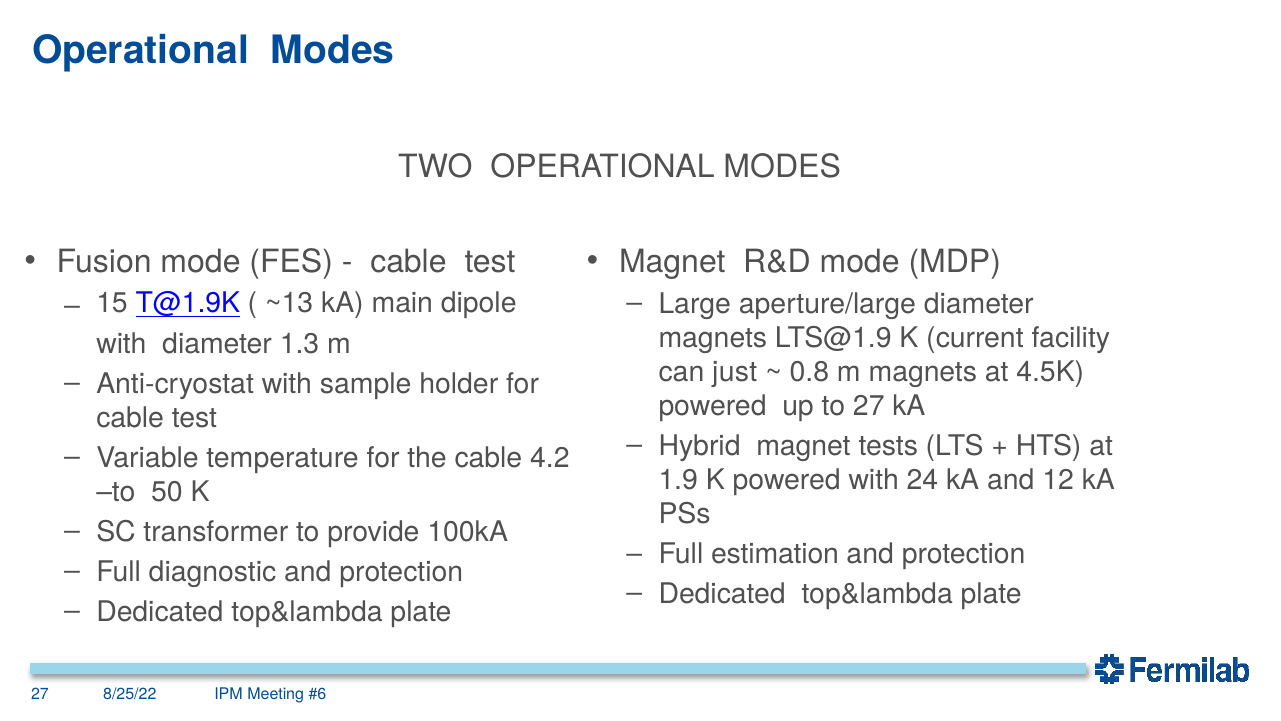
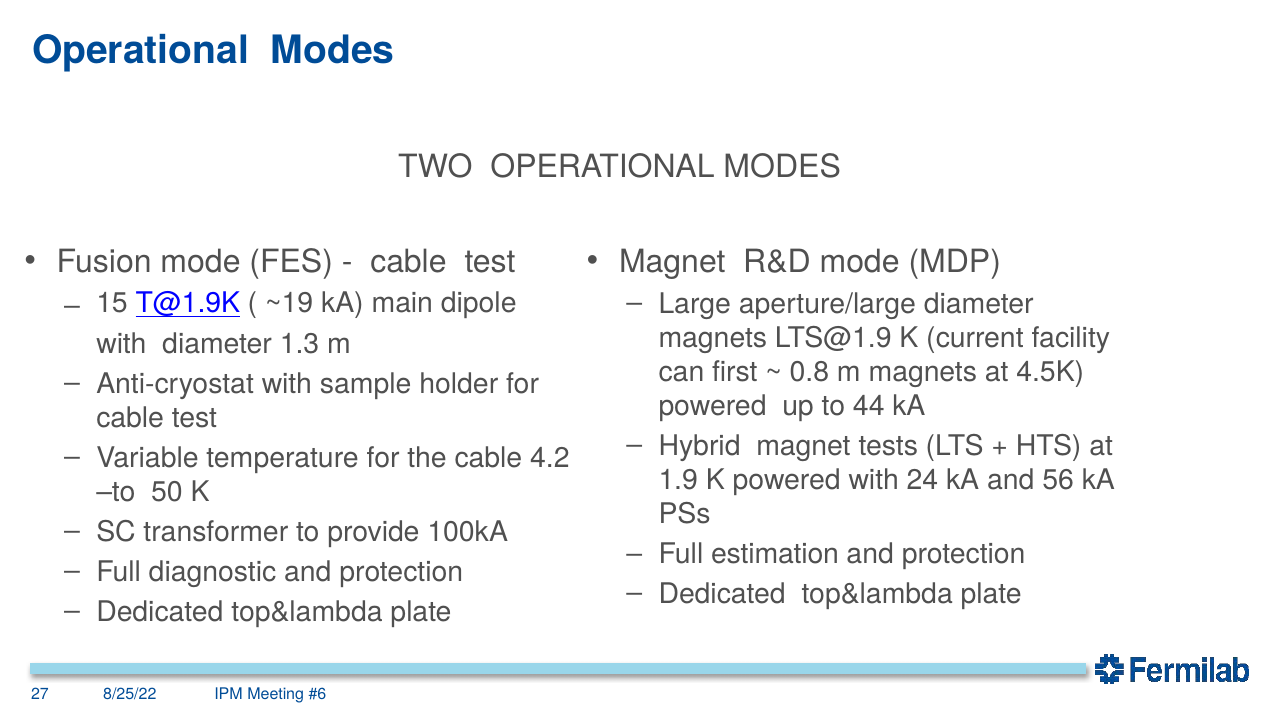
~13: ~13 -> ~19
just: just -> first
to 27: 27 -> 44
12: 12 -> 56
